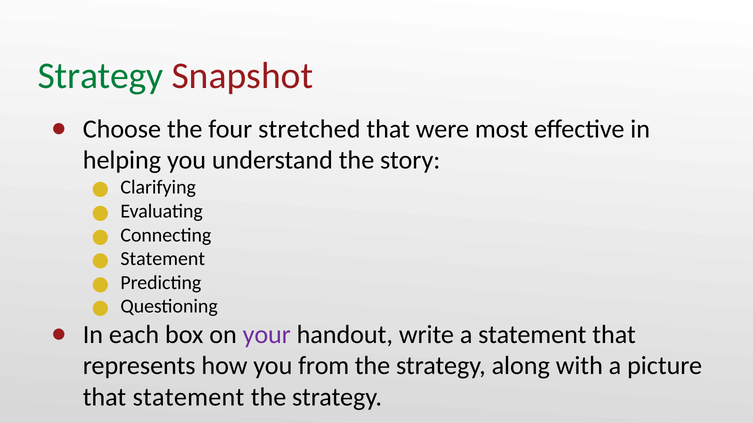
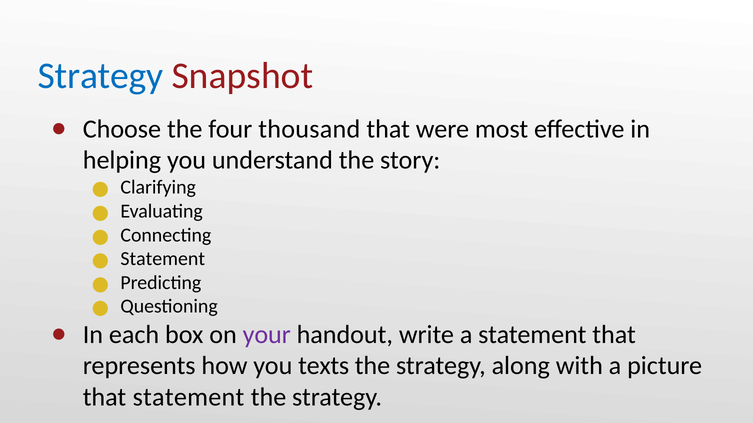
Strategy at (101, 76) colour: green -> blue
stretched: stretched -> thousand
from: from -> texts
